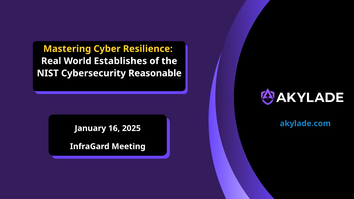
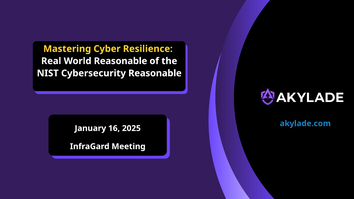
World Establishes: Establishes -> Reasonable
